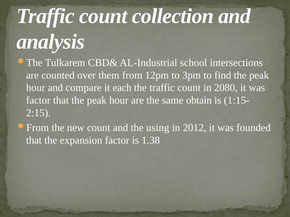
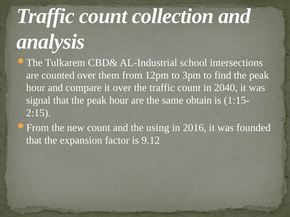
it each: each -> over
2080: 2080 -> 2040
factor at (38, 100): factor -> signal
2012: 2012 -> 2016
1.38: 1.38 -> 9.12
